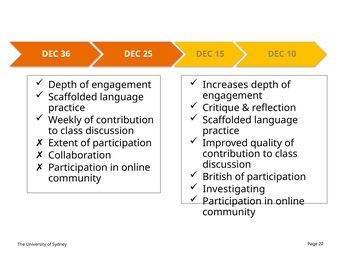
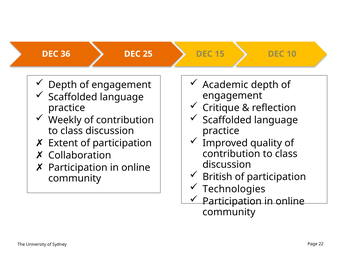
Increases: Increases -> Academic
Investigating: Investigating -> Technologies
